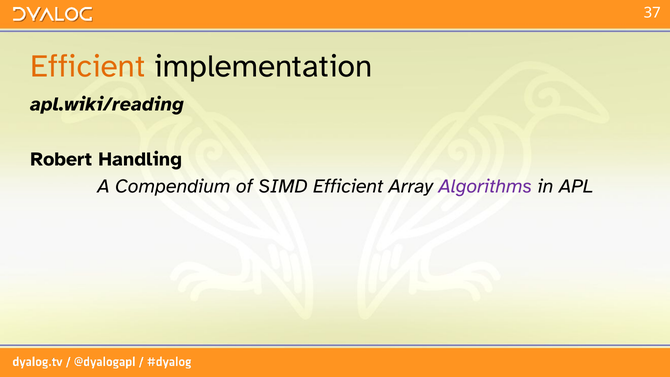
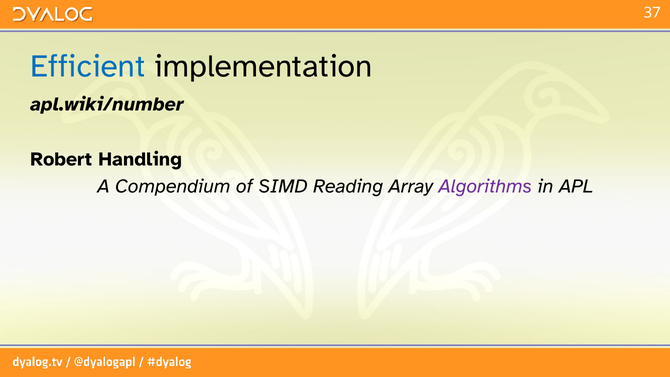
Efficient at (88, 67) colour: orange -> blue
apl.wiki/reading: apl.wiki/reading -> apl.wiki/number
SIMD Efficient: Efficient -> Reading
